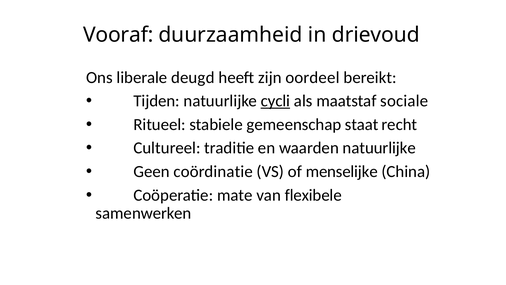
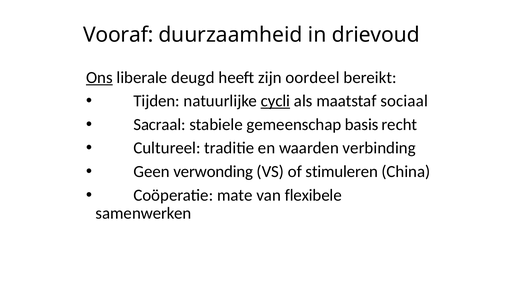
Ons underline: none -> present
sociale: sociale -> sociaal
Ritueel: Ritueel -> Sacraal
staat: staat -> basis
waarden natuurlijke: natuurlijke -> verbinding
coördinatie: coördinatie -> verwonding
menselijke: menselijke -> stimuleren
